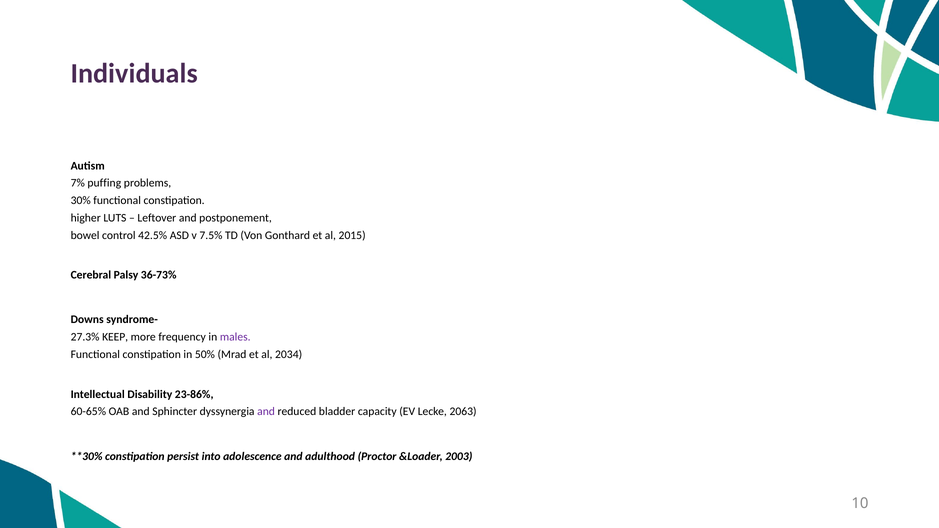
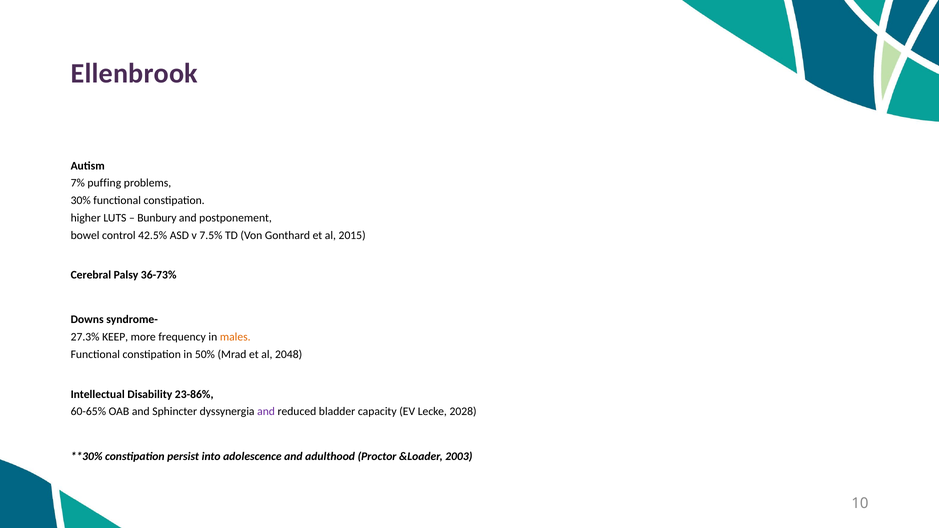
Individuals: Individuals -> Ellenbrook
Leftover: Leftover -> Bunbury
males colour: purple -> orange
2034: 2034 -> 2048
2063: 2063 -> 2028
